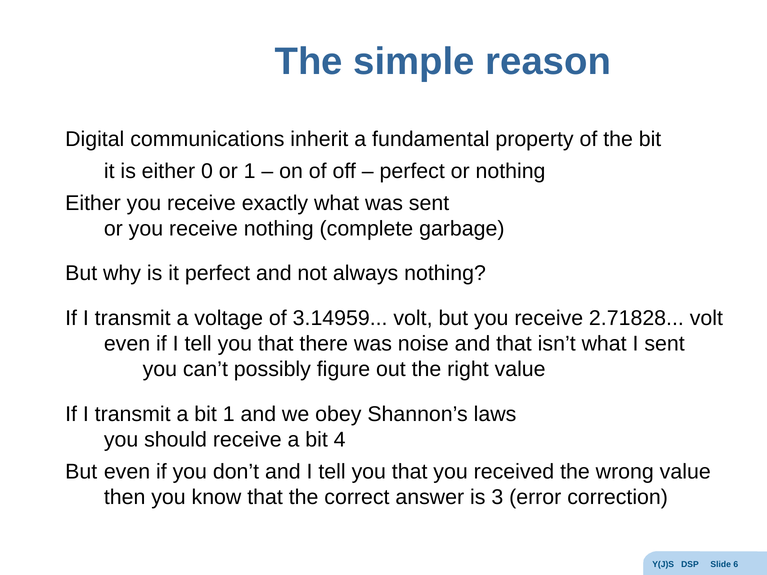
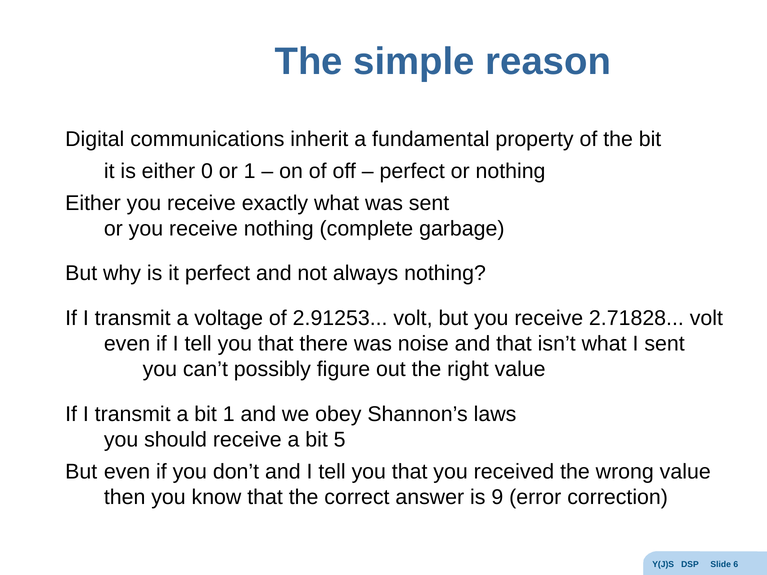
3.14959: 3.14959 -> 2.91253
4: 4 -> 5
3: 3 -> 9
